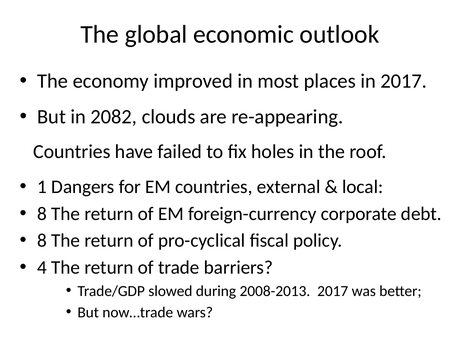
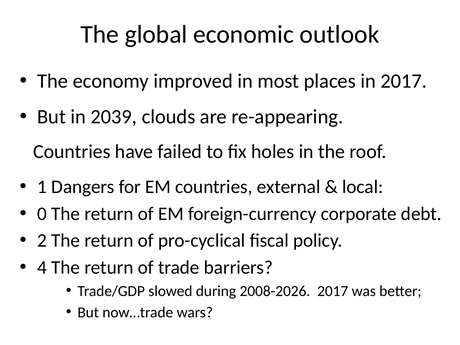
2082: 2082 -> 2039
8 at (42, 214): 8 -> 0
8 at (42, 241): 8 -> 2
2008-2013: 2008-2013 -> 2008-2026
